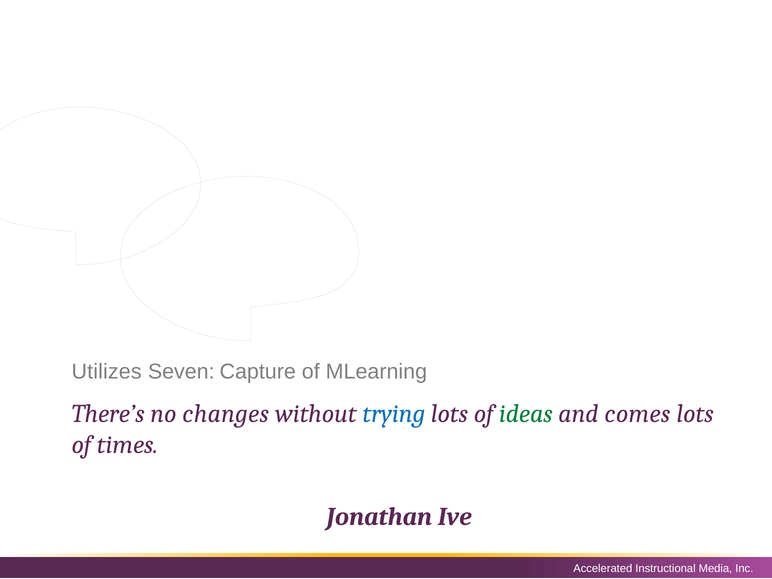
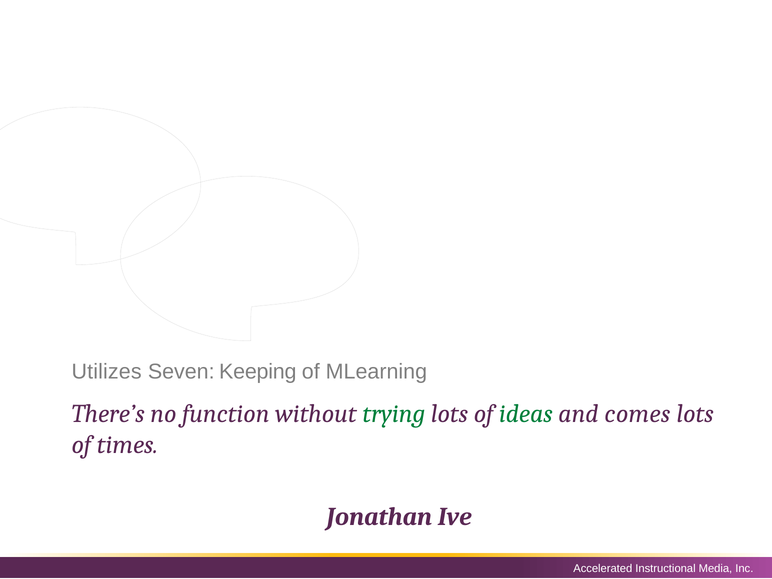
Capture: Capture -> Keeping
changes: changes -> function
trying colour: blue -> green
